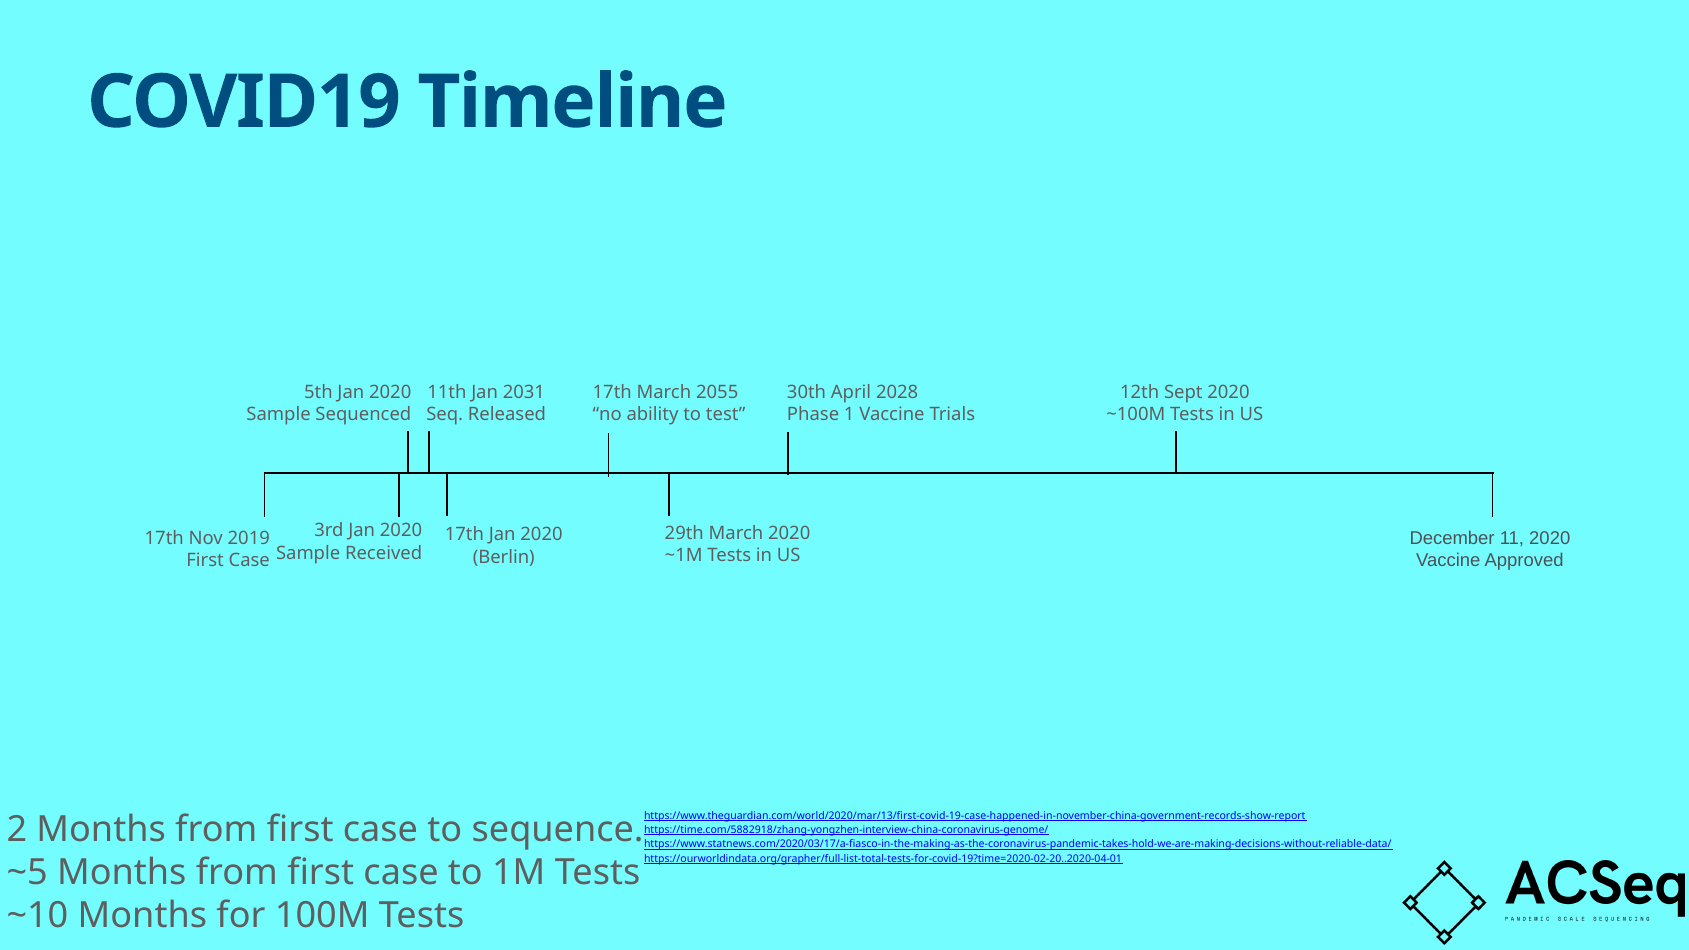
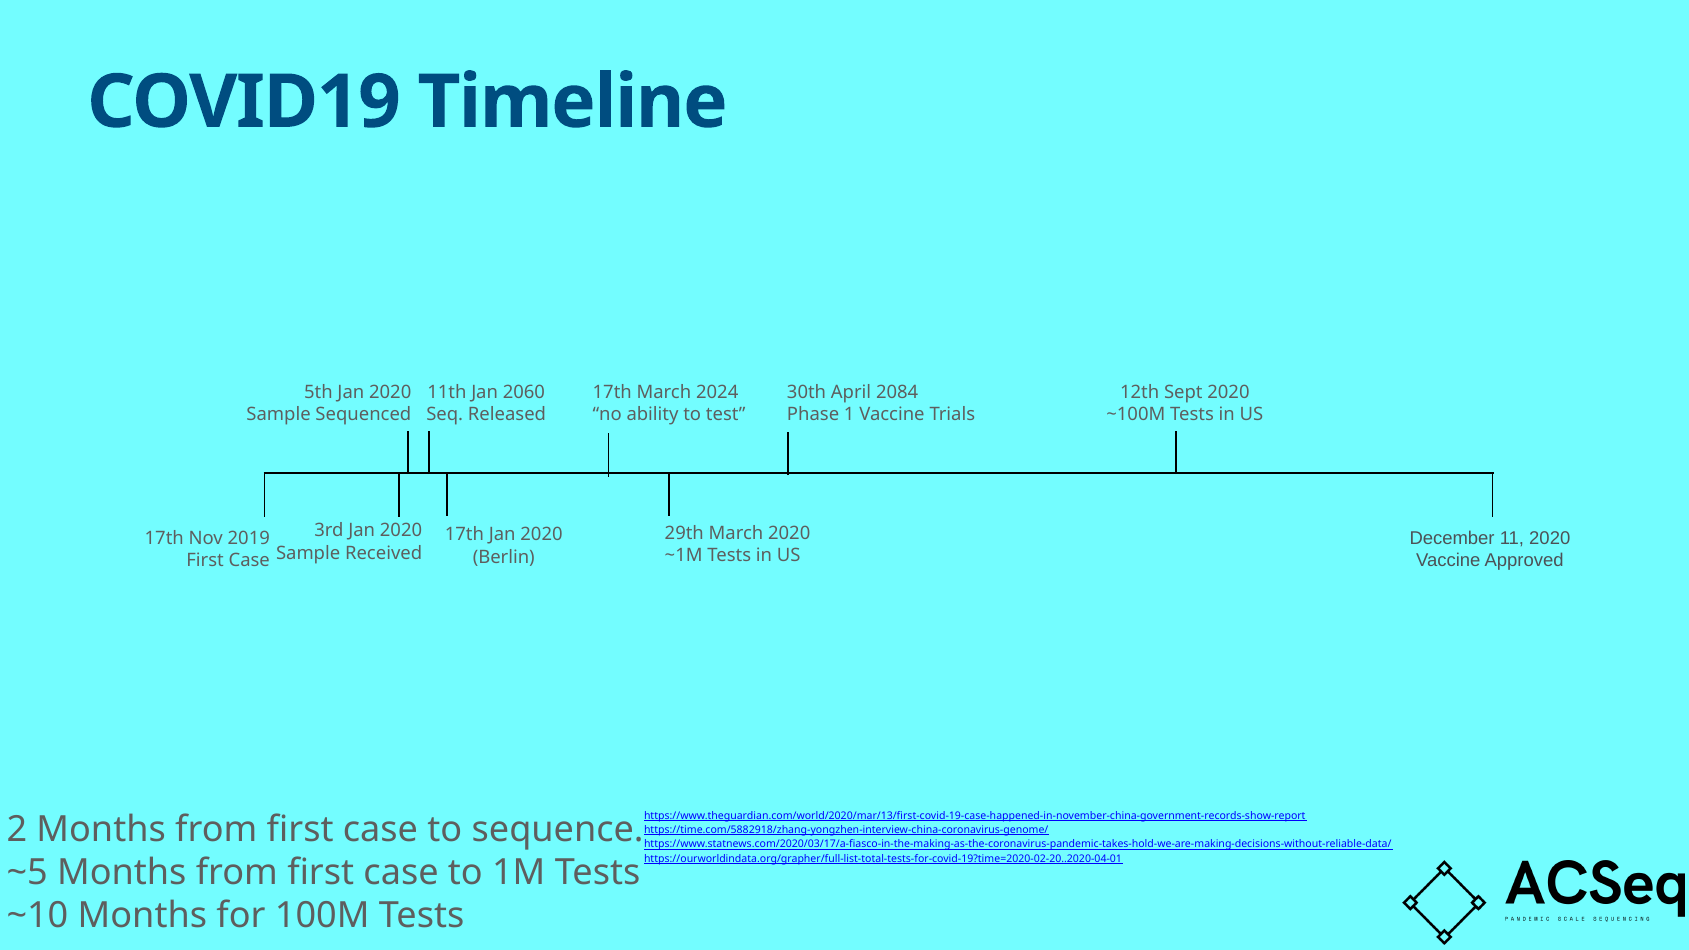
2031: 2031 -> 2060
2055: 2055 -> 2024
2028: 2028 -> 2084
